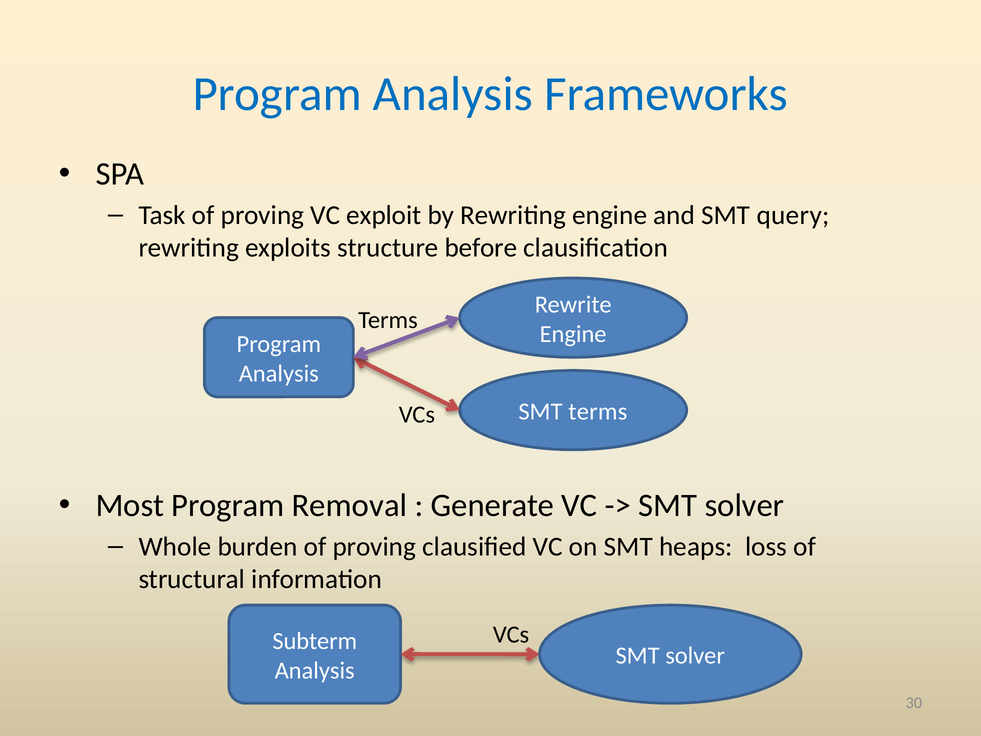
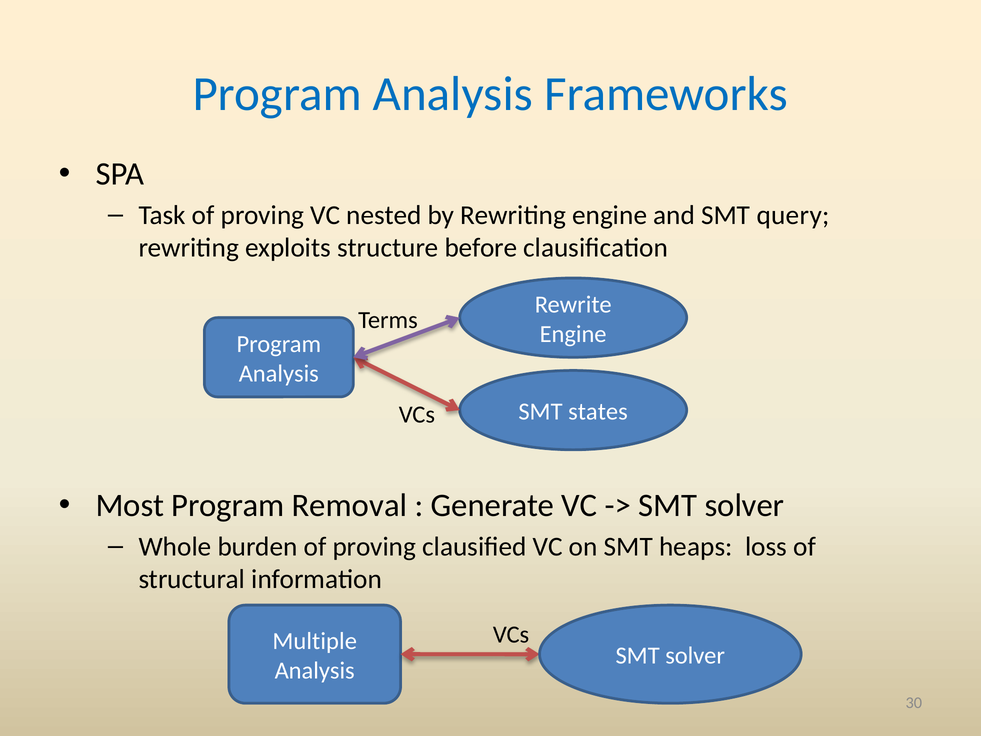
exploit: exploit -> nested
SMT terms: terms -> states
Subterm: Subterm -> Multiple
